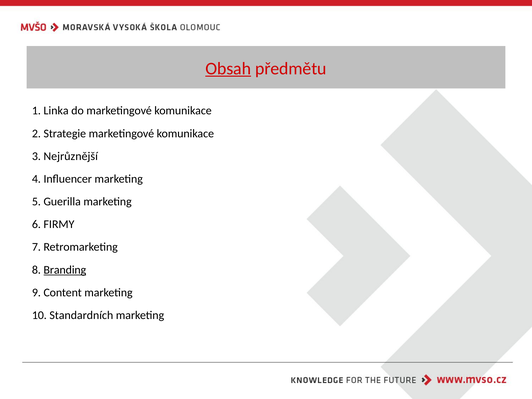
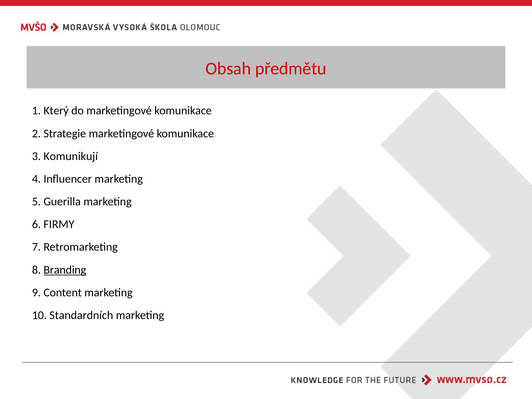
Obsah underline: present -> none
Linka: Linka -> Který
Nejrůznější: Nejrůznější -> Komunikují
